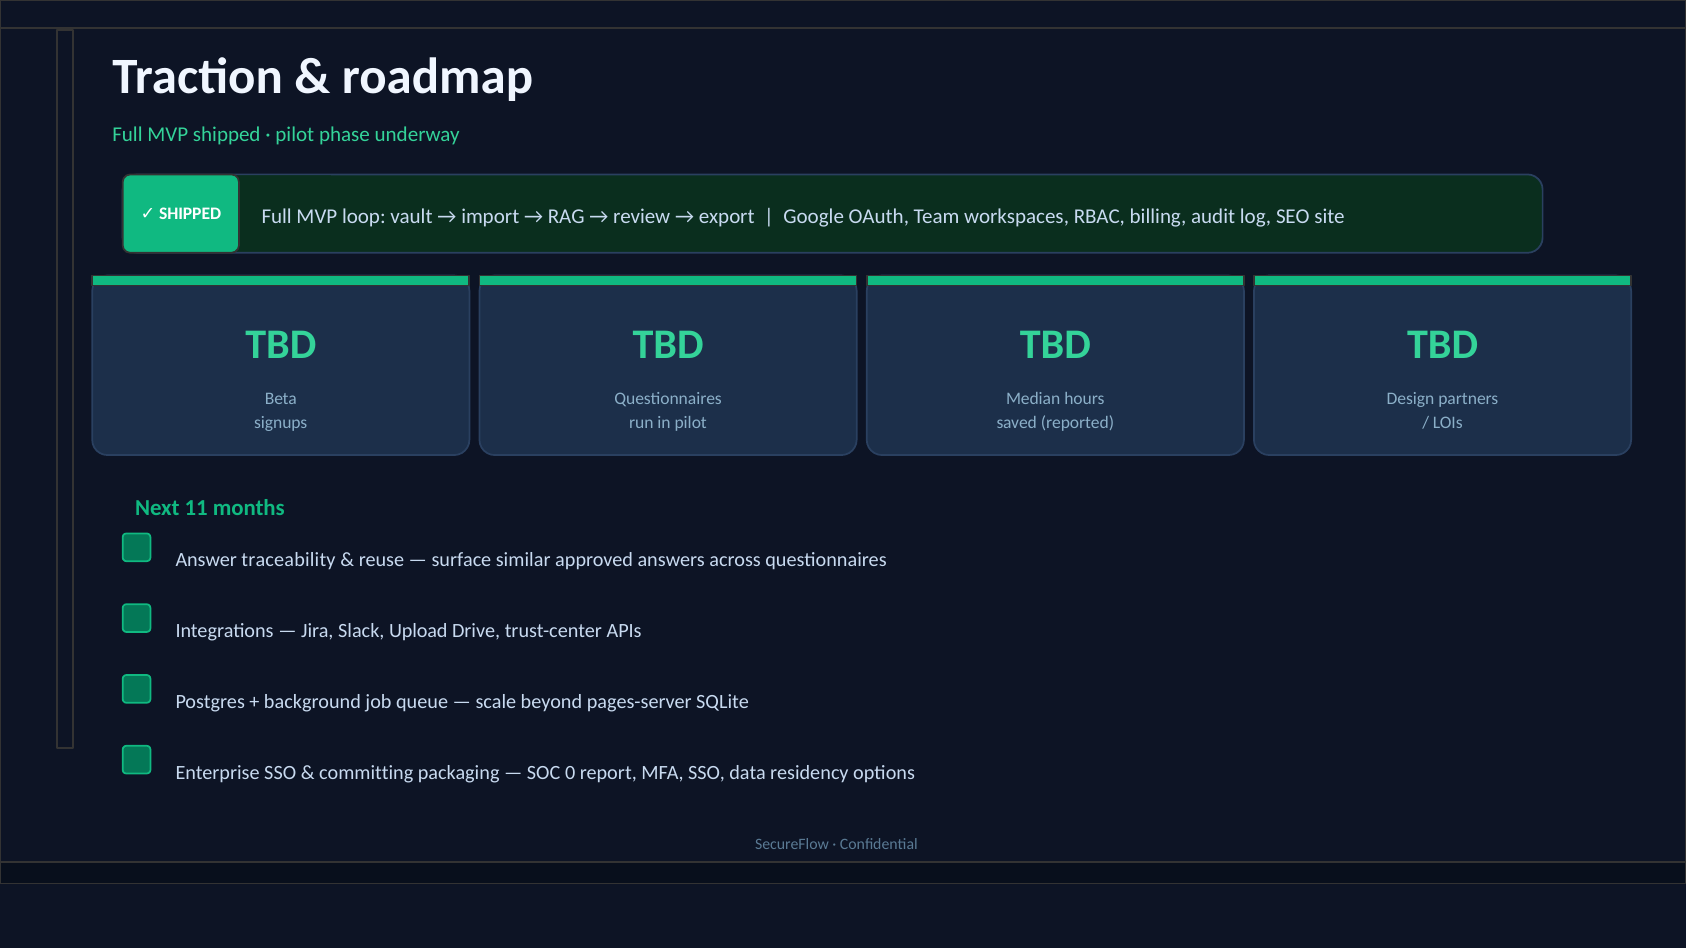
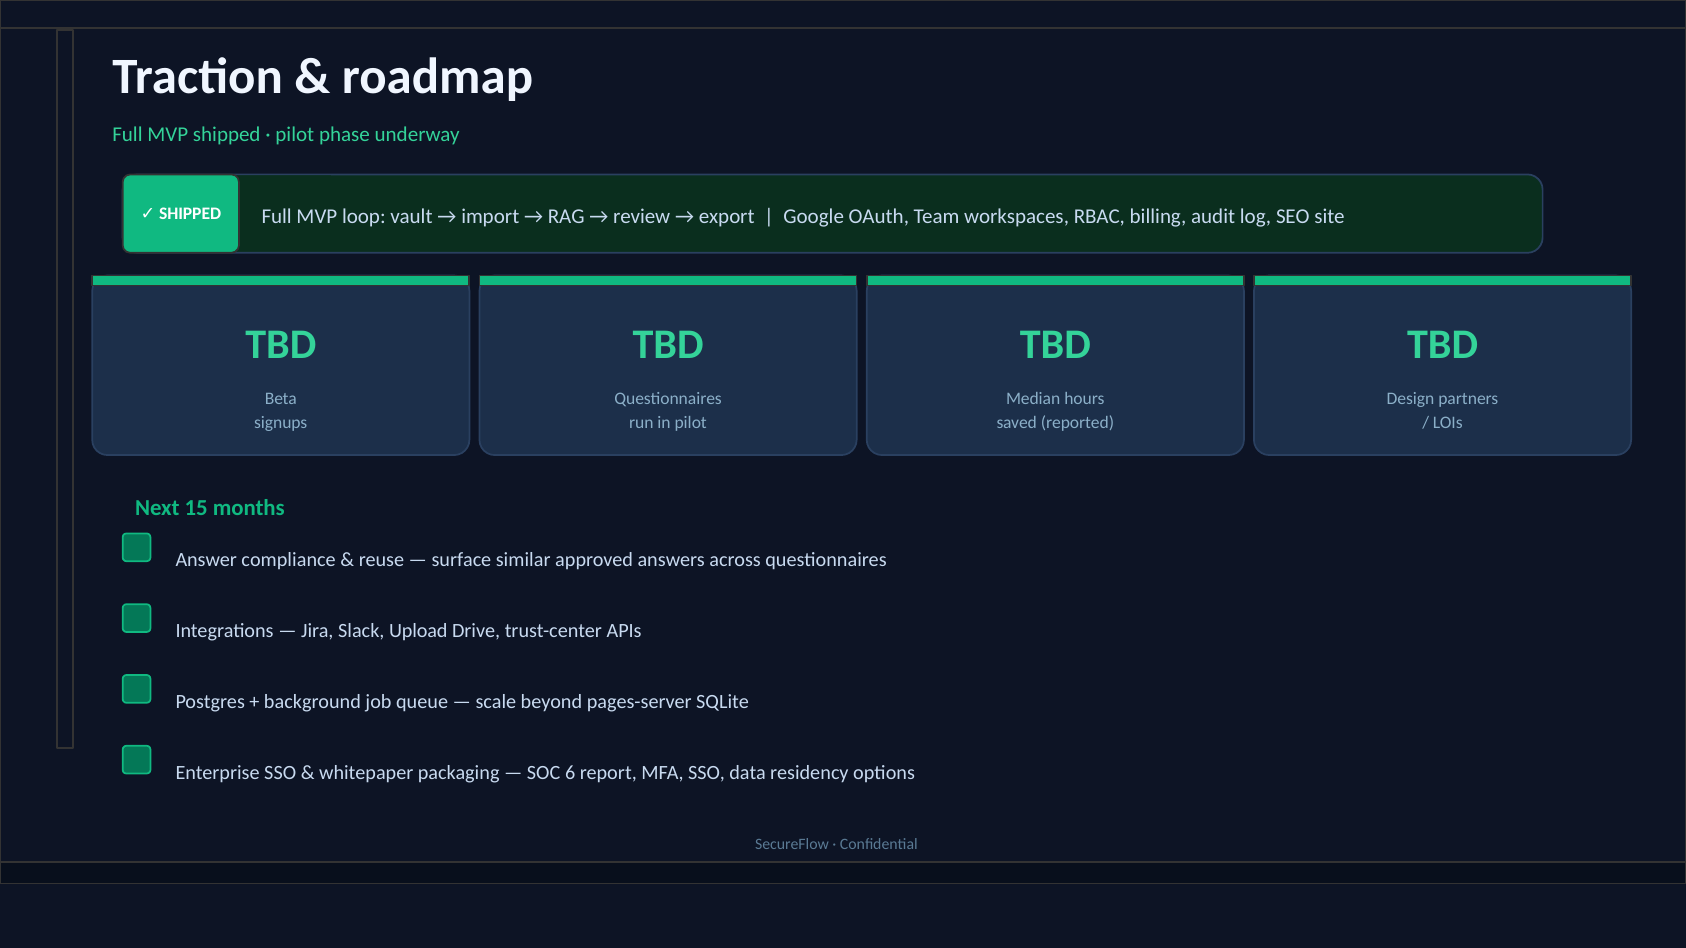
11: 11 -> 15
traceability: traceability -> compliance
committing: committing -> whitepaper
0: 0 -> 6
